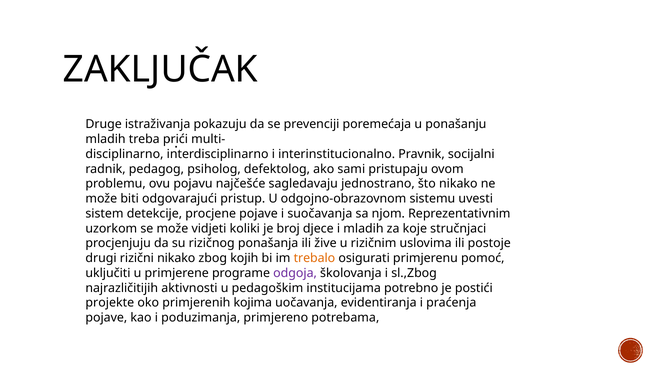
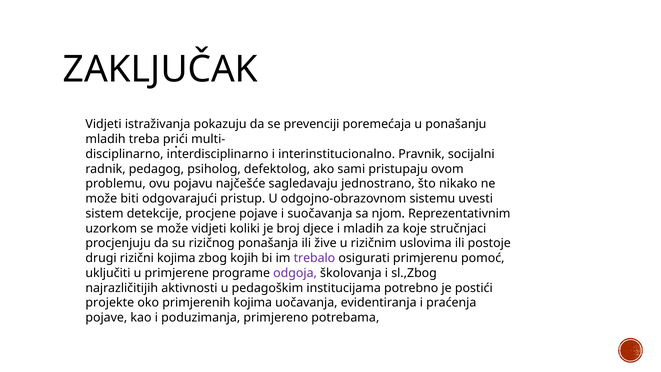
Druge at (104, 124): Druge -> Vidjeti
rizični nikako: nikako -> kojima
trebalo colour: orange -> purple
